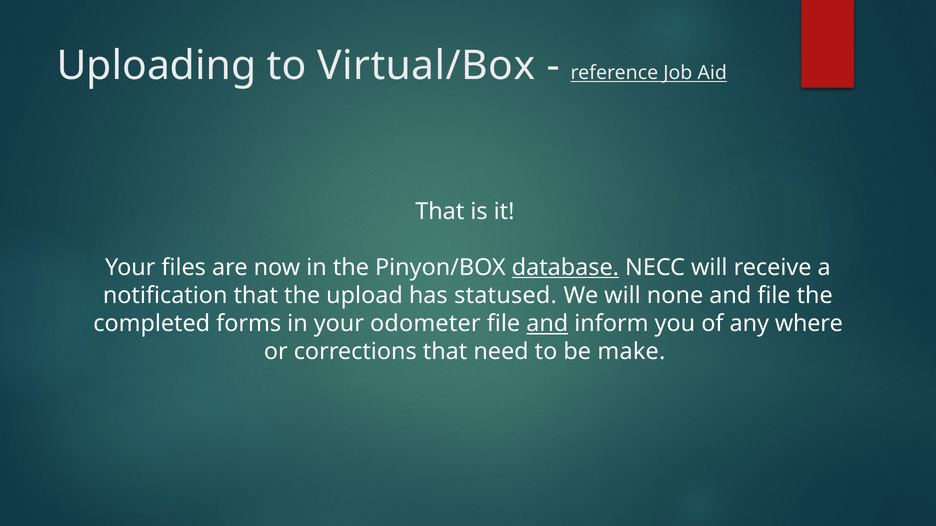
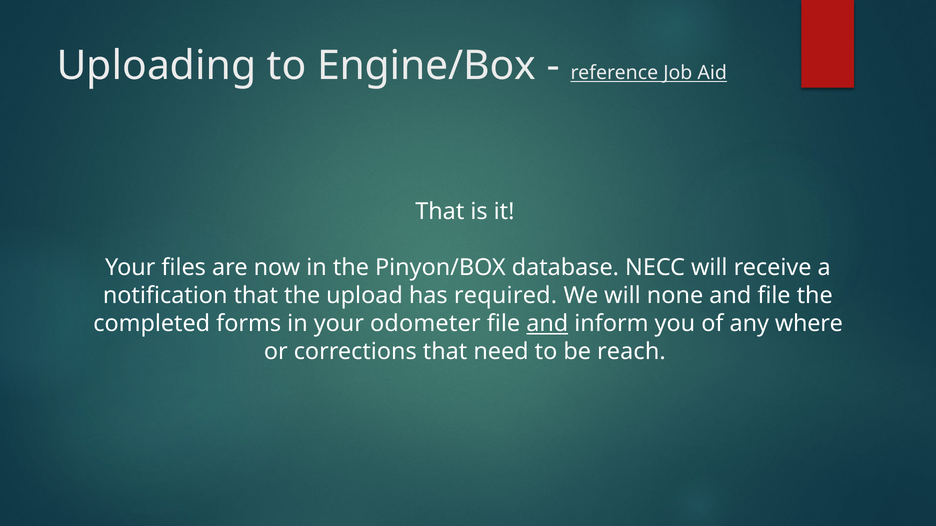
Virtual/Box: Virtual/Box -> Engine/Box
database underline: present -> none
statused: statused -> required
make: make -> reach
